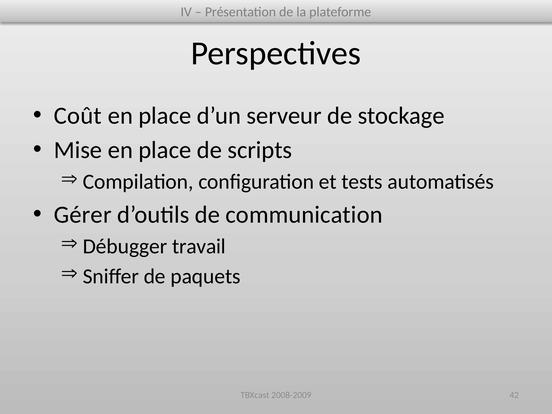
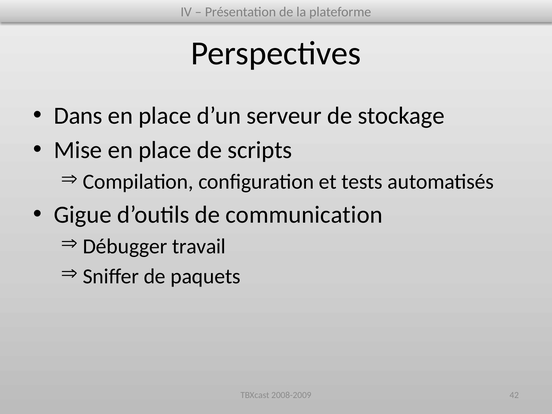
Coût: Coût -> Dans
Gérer: Gérer -> Gigue
